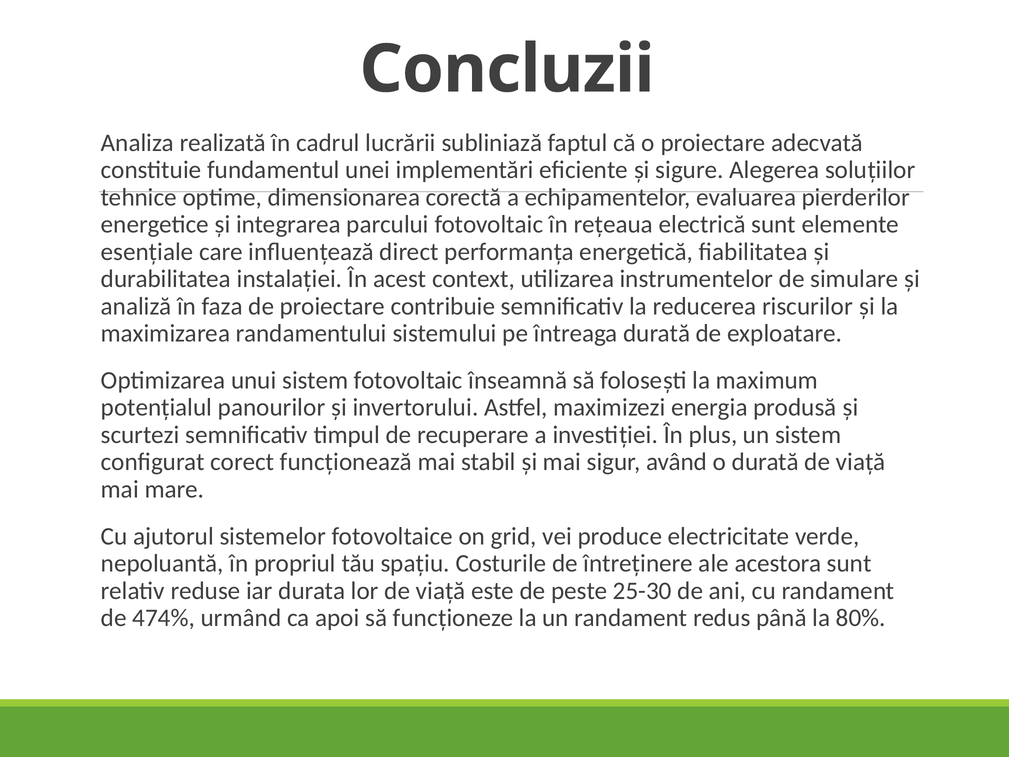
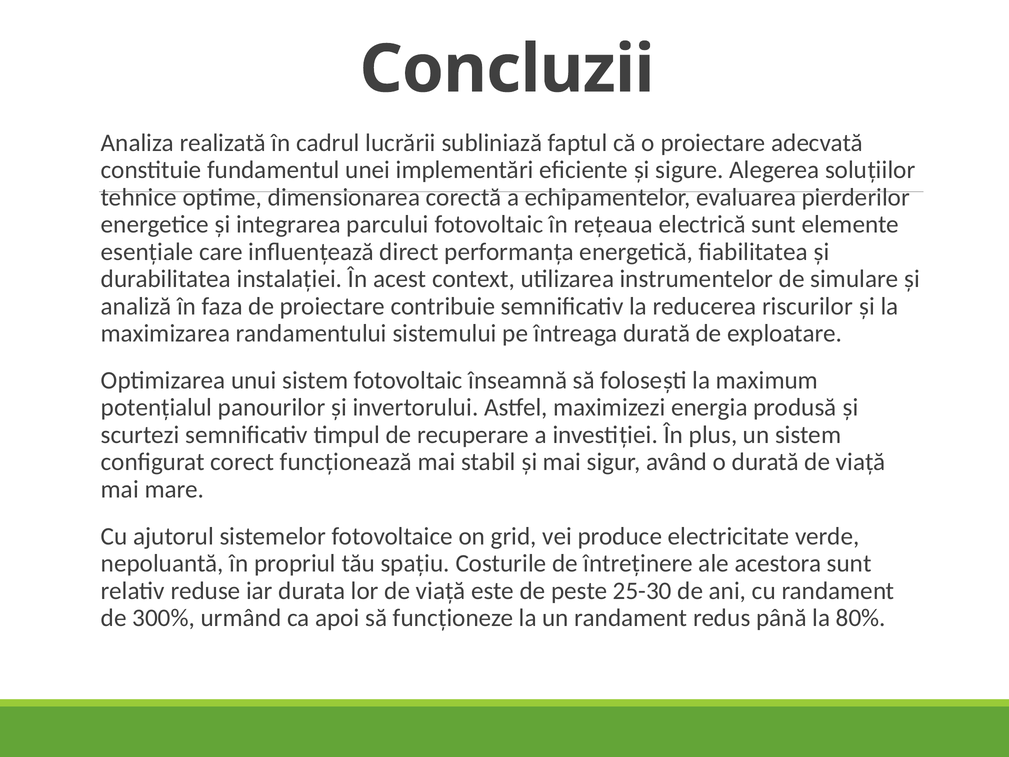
474%: 474% -> 300%
